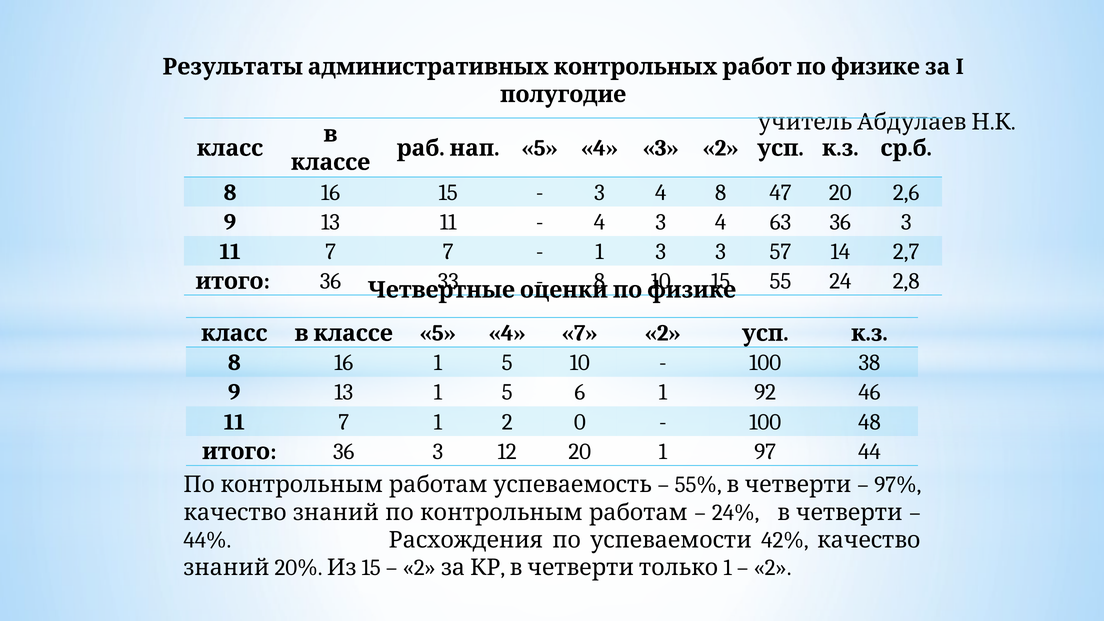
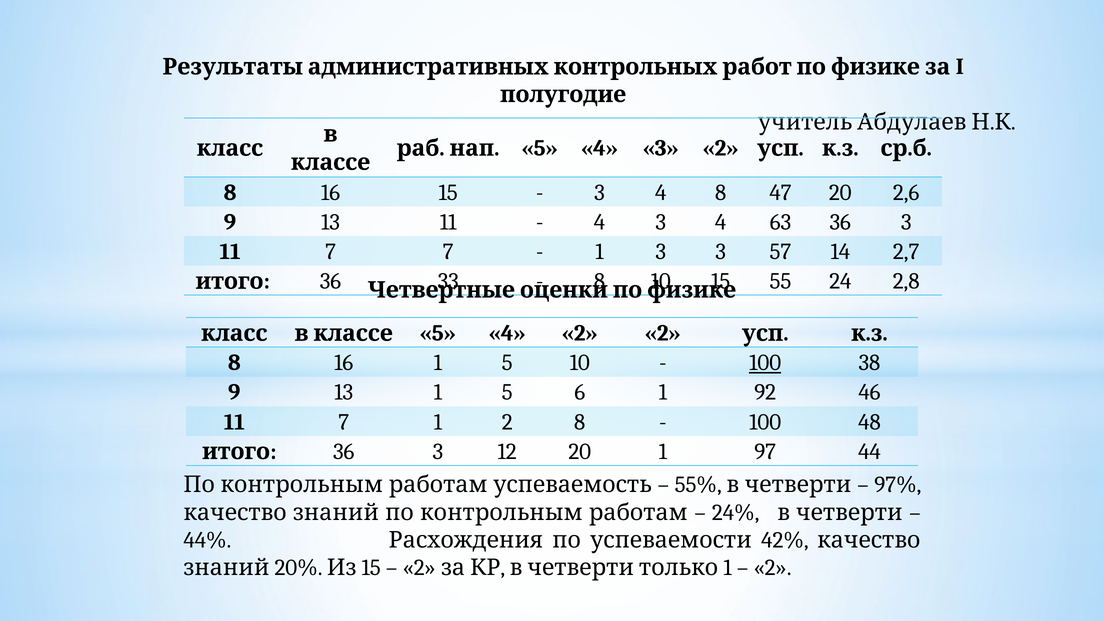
4 7: 7 -> 2
100 at (765, 363) underline: none -> present
2 0: 0 -> 8
